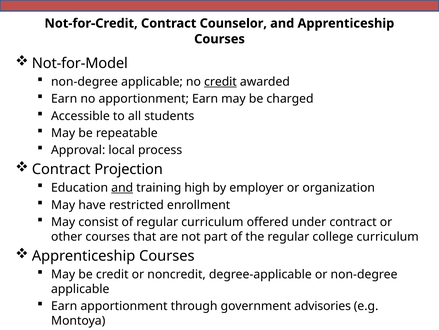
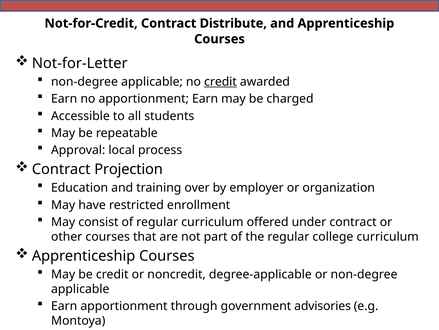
Counselor: Counselor -> Distribute
Not-for-Model: Not-for-Model -> Not-for-Letter
and at (122, 187) underline: present -> none
high: high -> over
